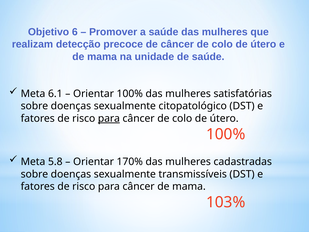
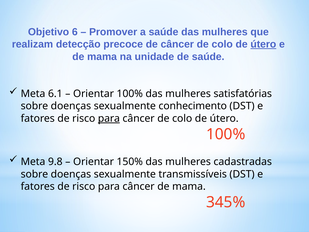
útero at (263, 44) underline: none -> present
citopatológico: citopatológico -> conhecimento
5.8: 5.8 -> 9.8
170%: 170% -> 150%
103%: 103% -> 345%
